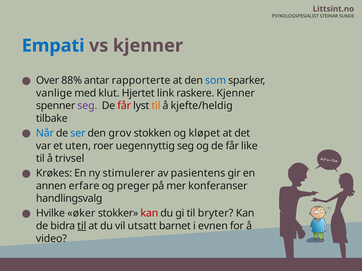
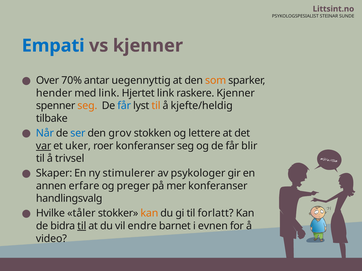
88%: 88% -> 70%
rapporterte: rapporterte -> uegennyttig
som colour: blue -> orange
vanlige: vanlige -> hender
med klut: klut -> link
seg at (87, 106) colour: purple -> orange
får at (124, 106) colour: red -> blue
kløpet: kløpet -> lettere
var underline: none -> present
uten: uten -> uker
roer uegennyttig: uegennyttig -> konferanser
like: like -> blir
Krøkes: Krøkes -> Skaper
pasientens: pasientens -> psykologer
øker: øker -> tåler
kan at (149, 214) colour: red -> orange
bryter: bryter -> forlatt
utsatt: utsatt -> endre
